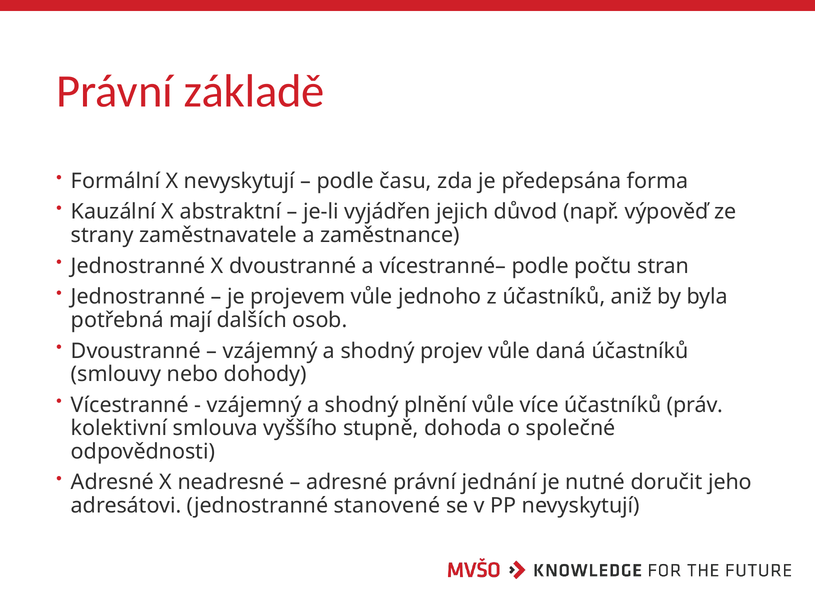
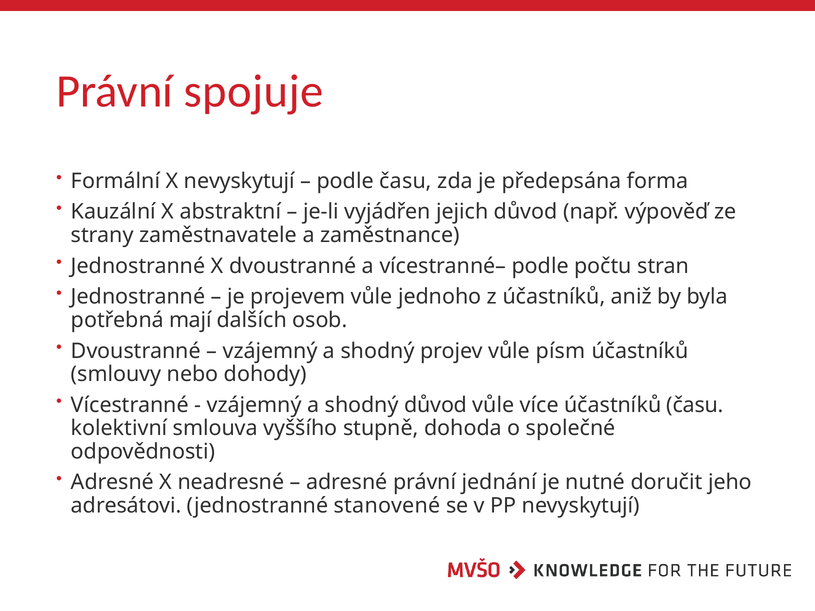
základě: základě -> spojuje
daná: daná -> písm
shodný plnění: plnění -> důvod
účastníků práv: práv -> času
